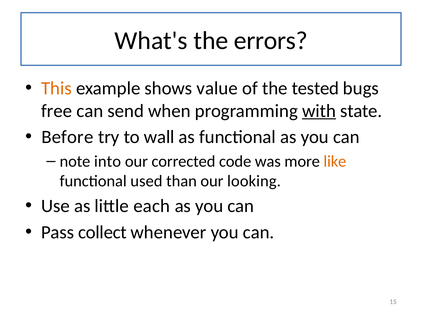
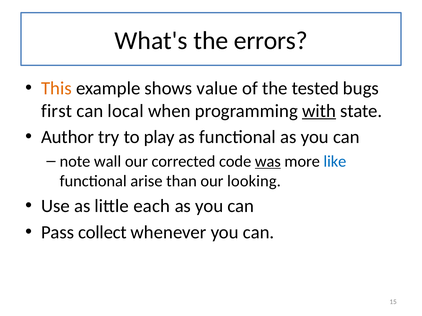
free: free -> first
send: send -> local
Before: Before -> Author
wall: wall -> play
into: into -> wall
was underline: none -> present
like colour: orange -> blue
used: used -> arise
